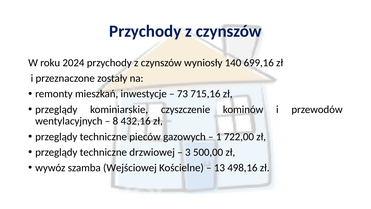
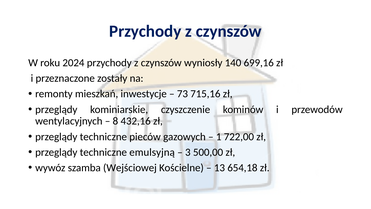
drzwiowej: drzwiowej -> emulsyjną
498,16: 498,16 -> 654,18
